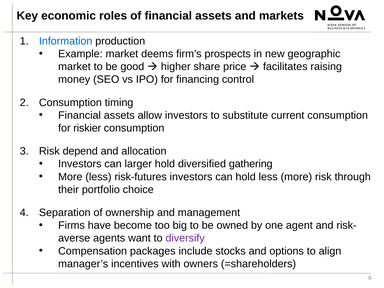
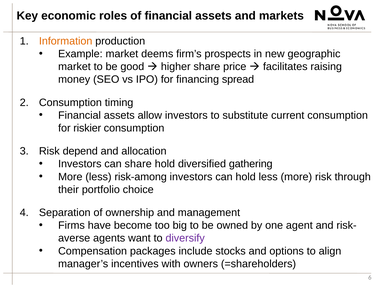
Information colour: blue -> orange
control: control -> spread
can larger: larger -> share
risk-futures: risk-futures -> risk-among
